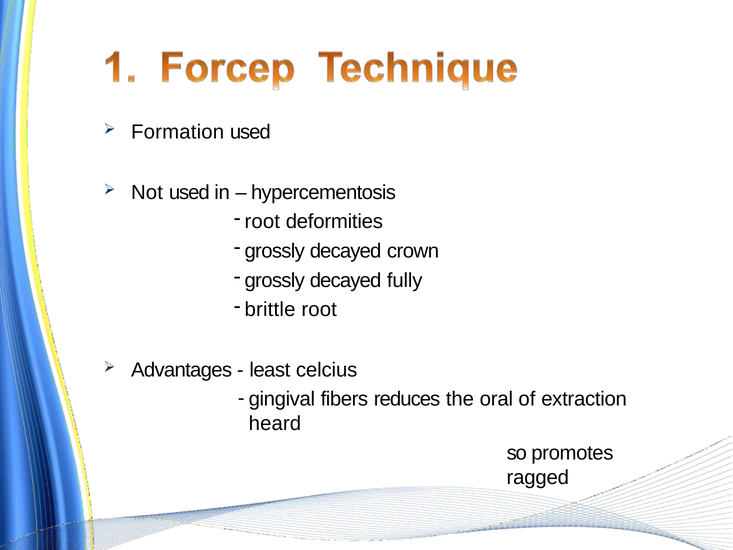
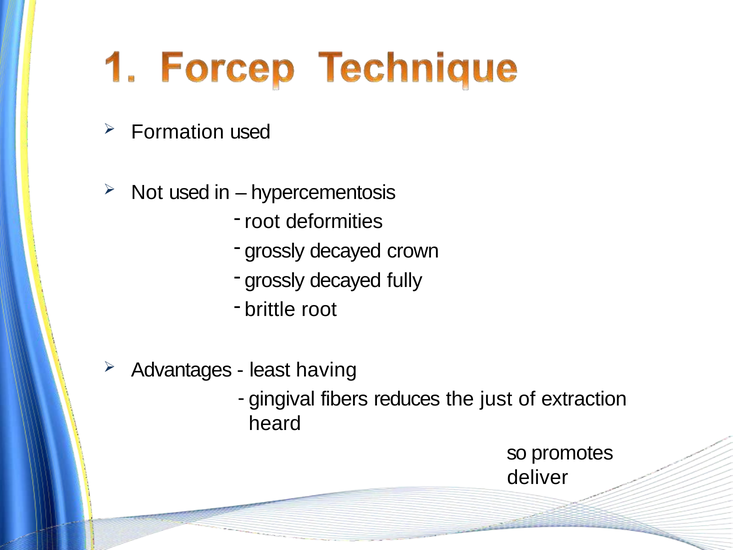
celcius: celcius -> having
oral: oral -> just
ragged: ragged -> deliver
